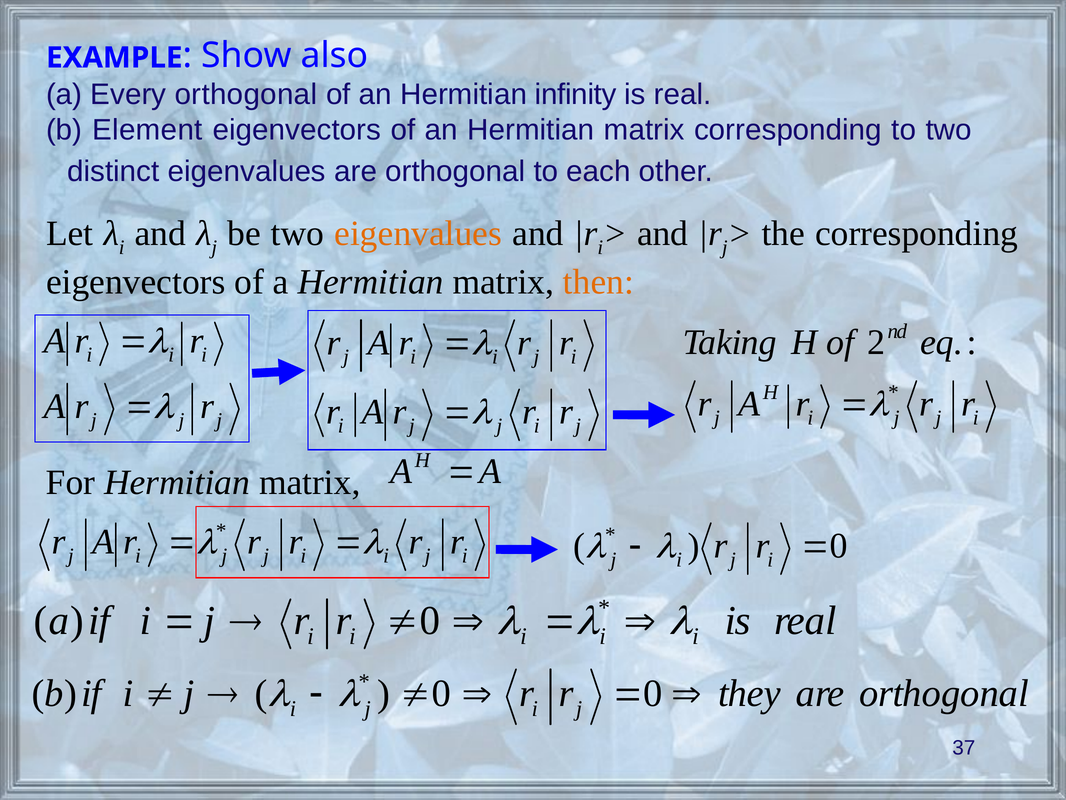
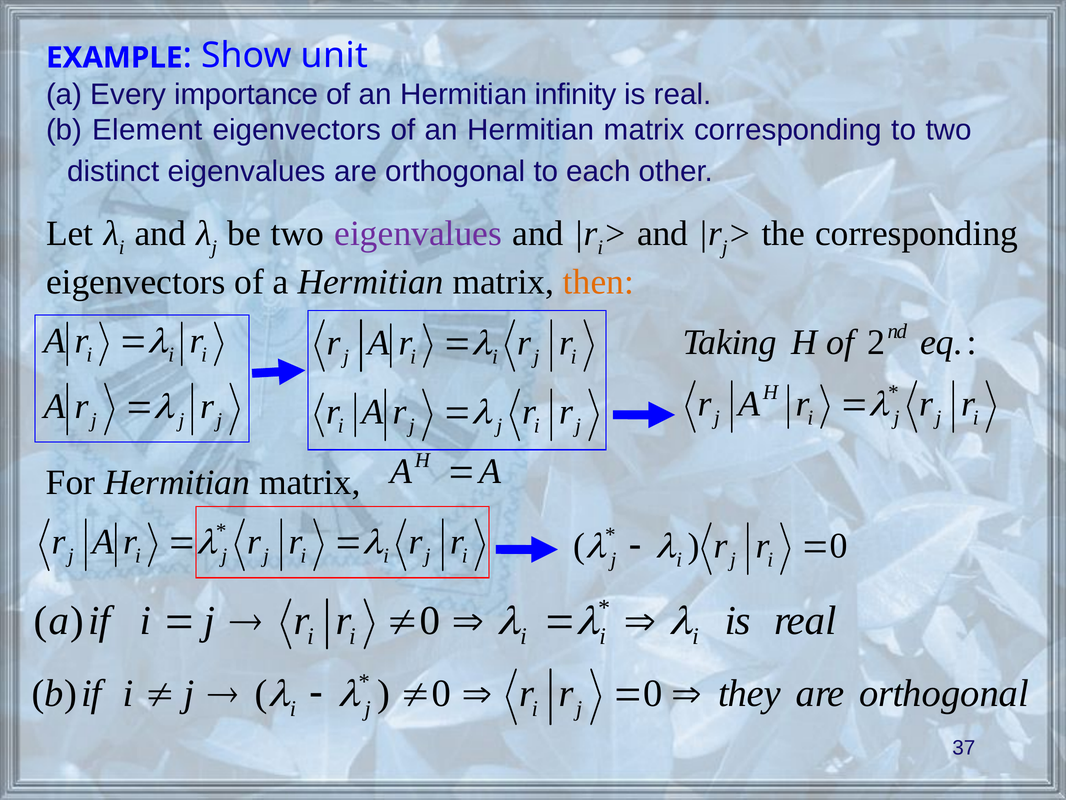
also: also -> unit
Every orthogonal: orthogonal -> importance
eigenvalues at (418, 233) colour: orange -> purple
